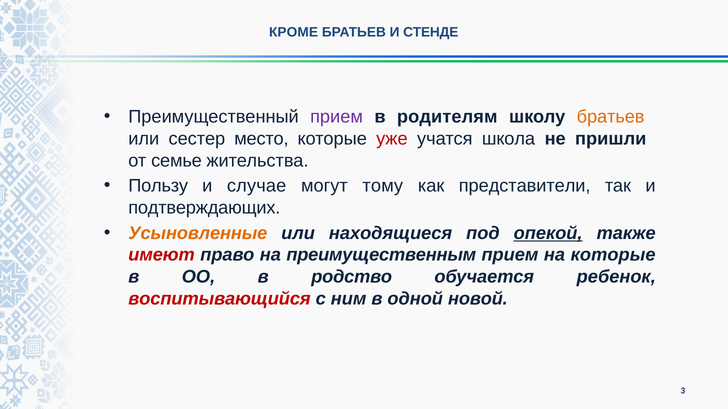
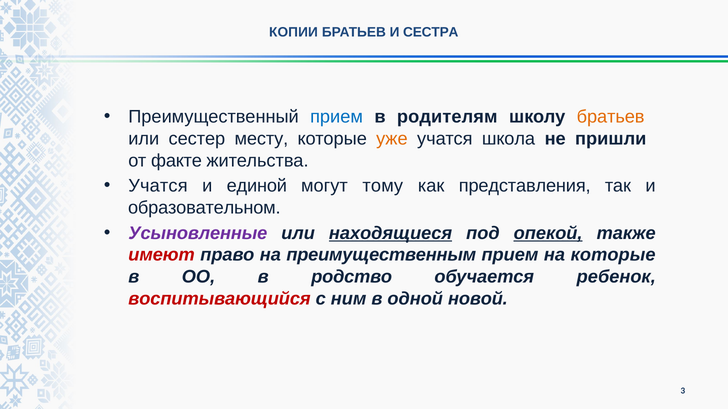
КРОМЕ: КРОМЕ -> КОПИИ
СТЕНДЕ: СТЕНДЕ -> СЕСТРА
прием at (337, 117) colour: purple -> blue
место: место -> месту
уже colour: red -> orange
семье: семье -> факте
Пользу at (158, 186): Пользу -> Учатся
случае: случае -> единой
представители: представители -> представления
подтверждающих: подтверждающих -> образовательном
Усыновленные colour: orange -> purple
находящиеся underline: none -> present
